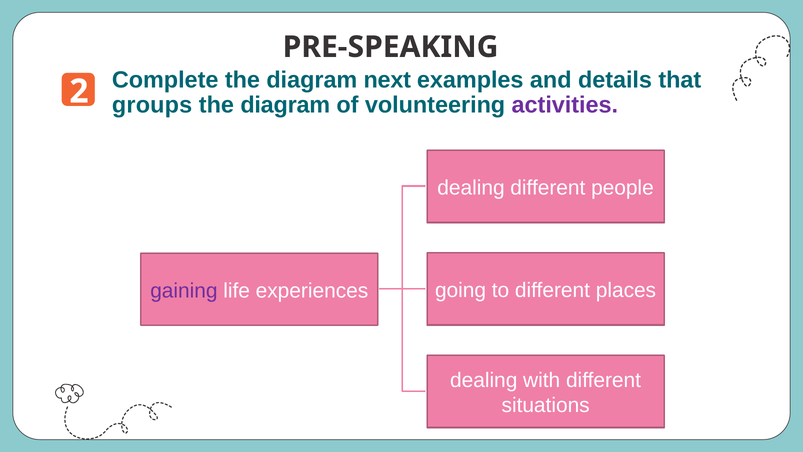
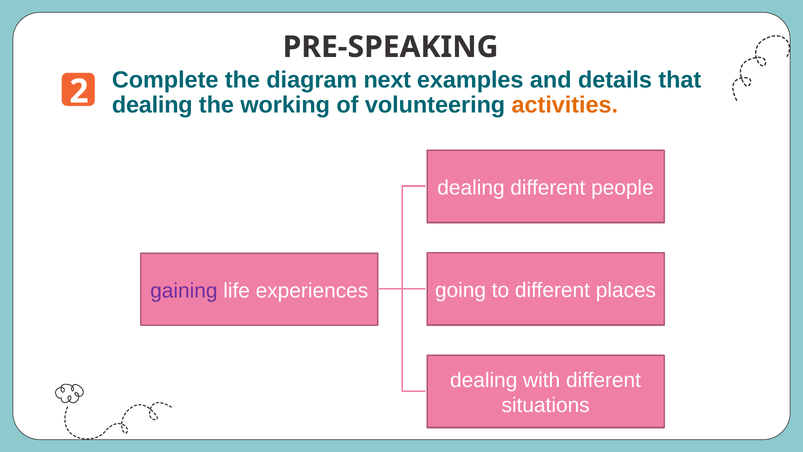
groups at (152, 105): groups -> dealing
diagram at (285, 105): diagram -> working
activities colour: purple -> orange
